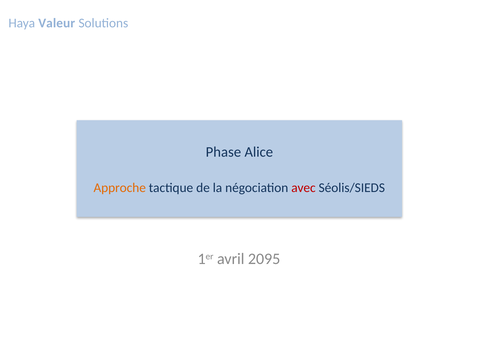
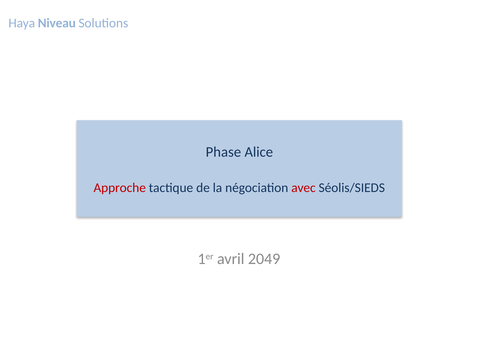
Valeur: Valeur -> Niveau
Approche colour: orange -> red
2095: 2095 -> 2049
